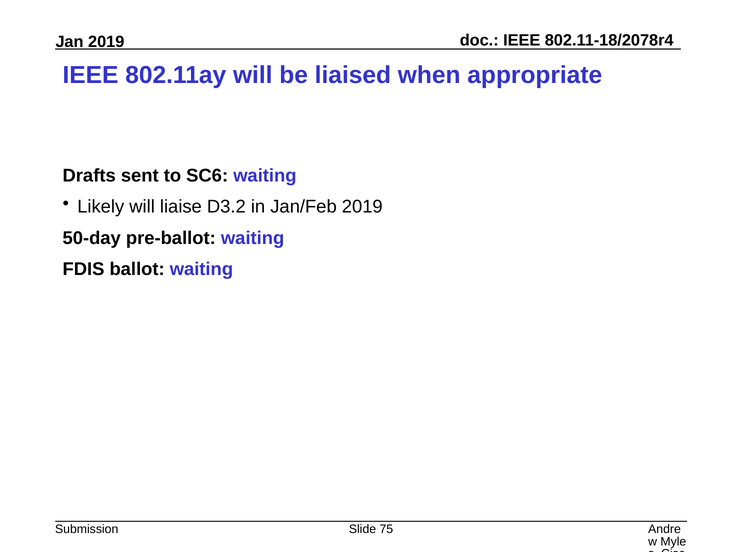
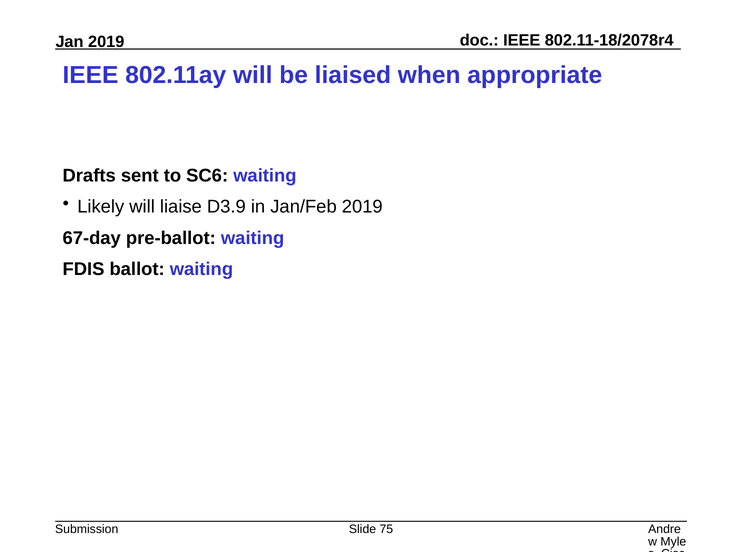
D3.2: D3.2 -> D3.9
50-day: 50-day -> 67-day
